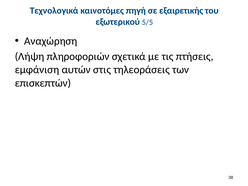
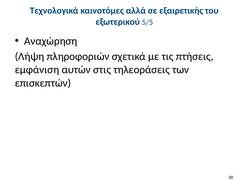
πηγή: πηγή -> αλλά
